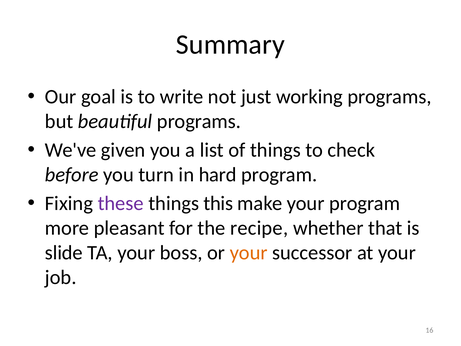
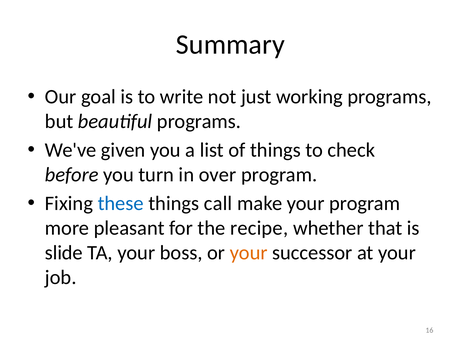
hard: hard -> over
these colour: purple -> blue
this: this -> call
